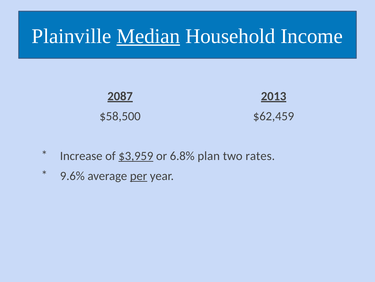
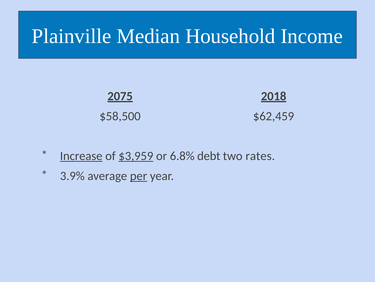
Median underline: present -> none
2087: 2087 -> 2075
2013: 2013 -> 2018
Increase underline: none -> present
plan: plan -> debt
9.6%: 9.6% -> 3.9%
